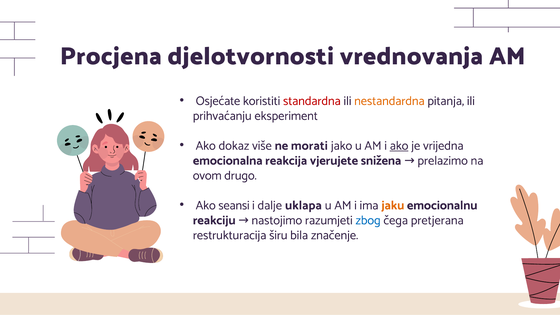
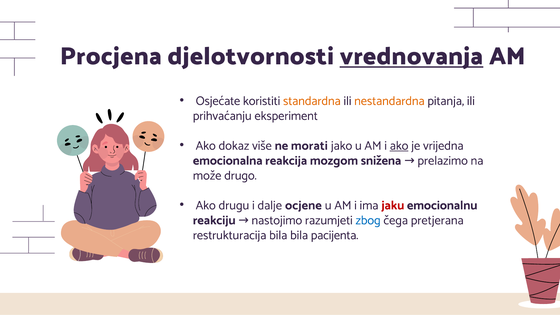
vrednovanja underline: none -> present
standardna colour: red -> orange
vjerujete: vjerujete -> mozgom
ovom: ovom -> može
seansi: seansi -> drugu
uklapa: uklapa -> ocjene
jaku colour: orange -> red
restrukturacija širu: širu -> bila
značenje: značenje -> pacijenta
